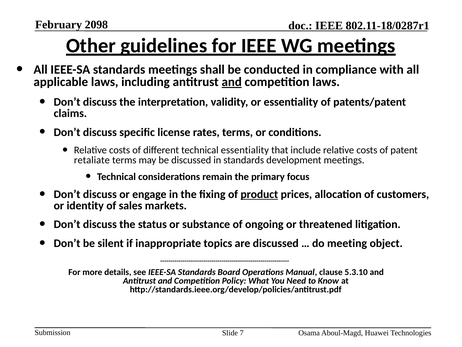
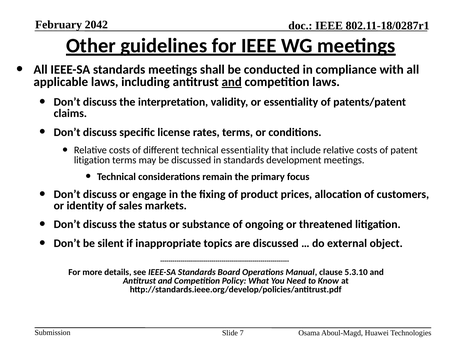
2098: 2098 -> 2042
retaliate at (92, 160): retaliate -> litigation
product underline: present -> none
meeting: meeting -> external
